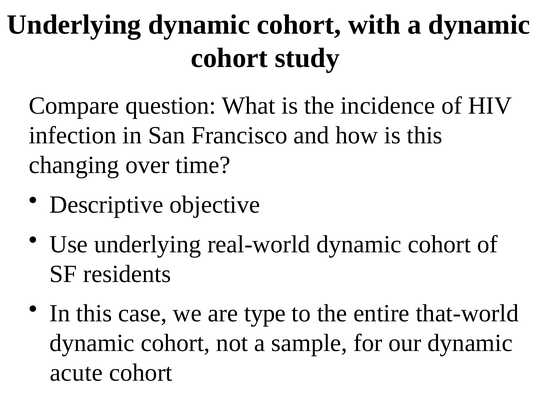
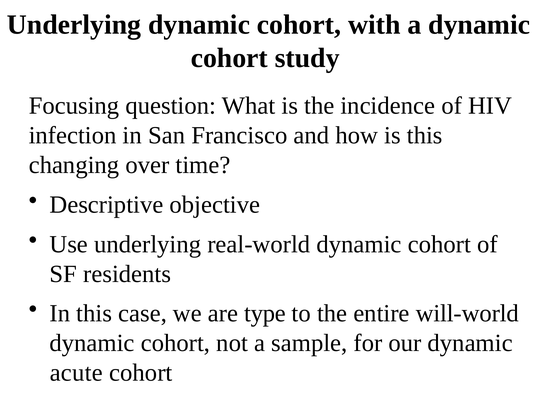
Compare: Compare -> Focusing
that-world: that-world -> will-world
